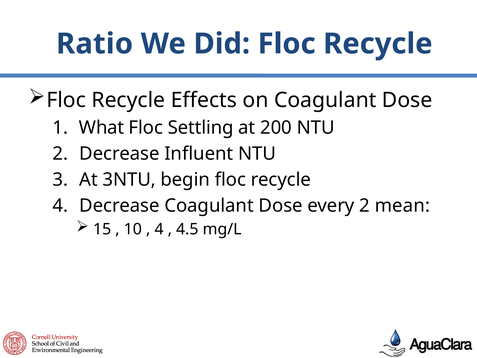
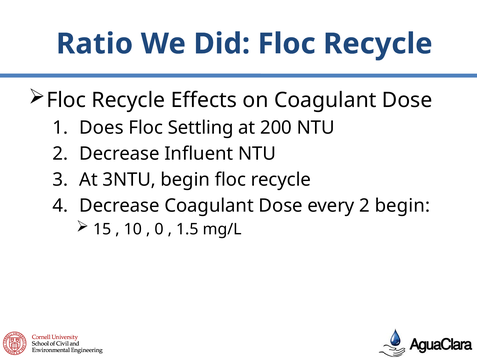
What: What -> Does
2 mean: mean -> begin
4 at (159, 229): 4 -> 0
4.5: 4.5 -> 1.5
